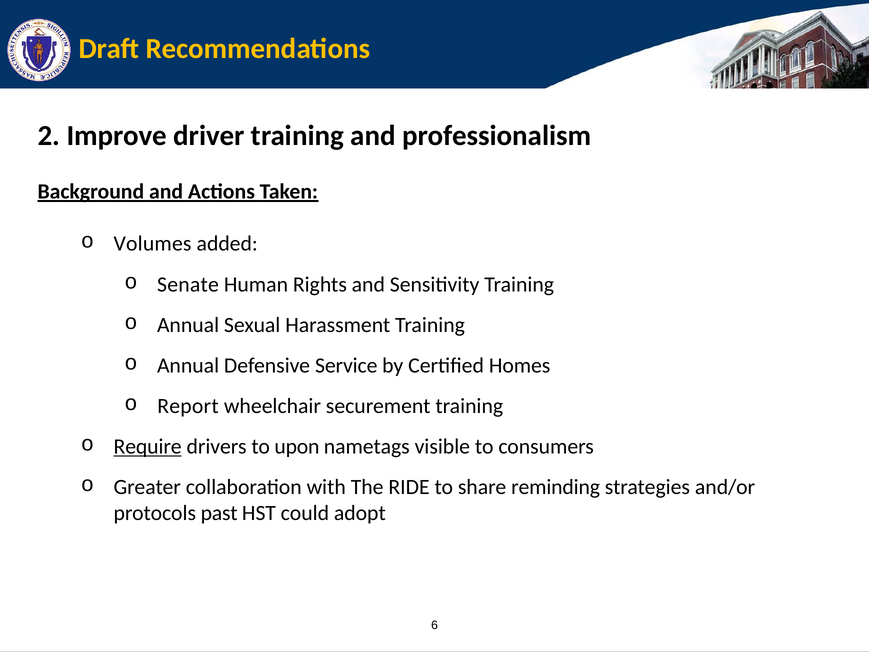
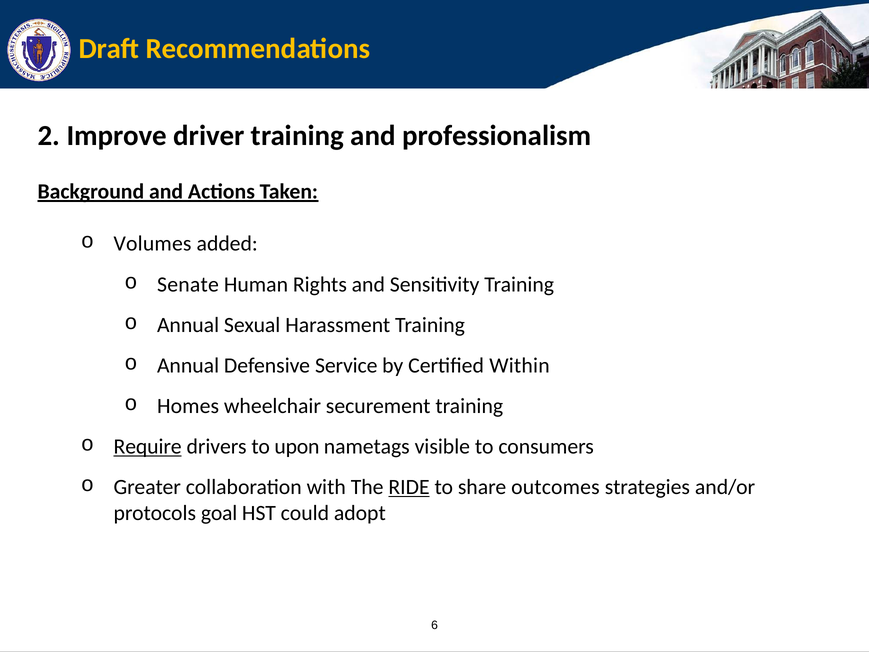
Homes: Homes -> Within
Report: Report -> Homes
RIDE underline: none -> present
reminding: reminding -> outcomes
past: past -> goal
